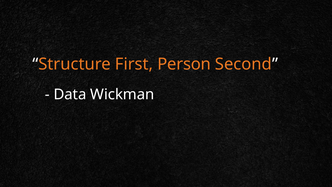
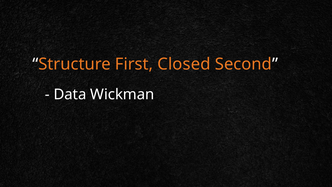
Person: Person -> Closed
